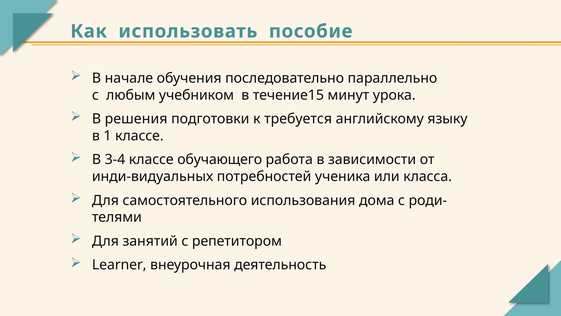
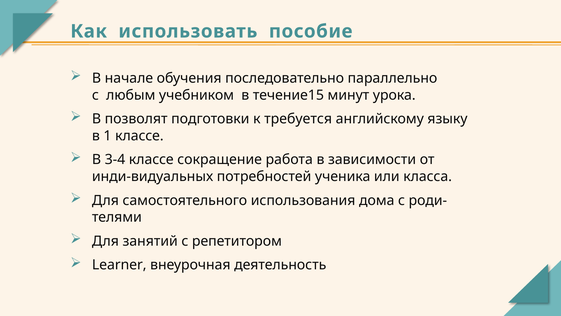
решения: решения -> позволят
обучающего: обучающего -> сокращение
